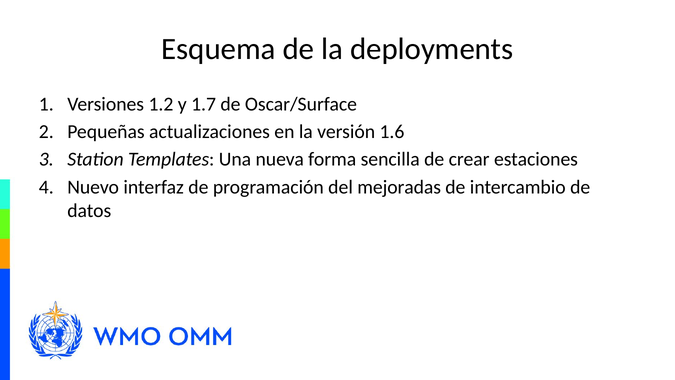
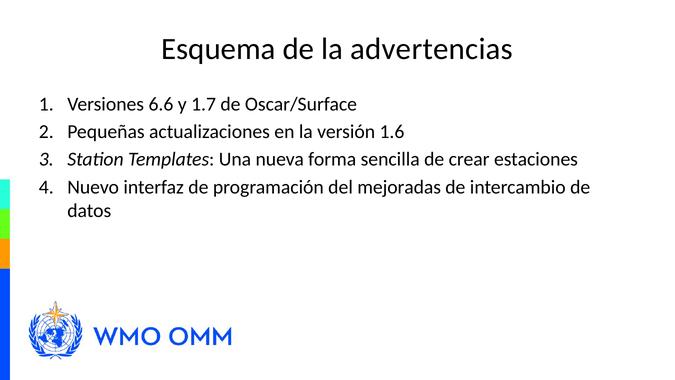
deployments: deployments -> advertencias
1.2: 1.2 -> 6.6
